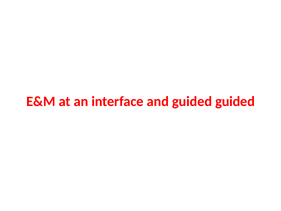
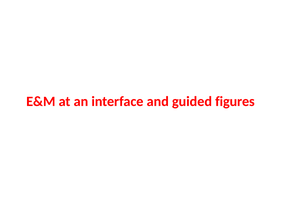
guided guided: guided -> figures
